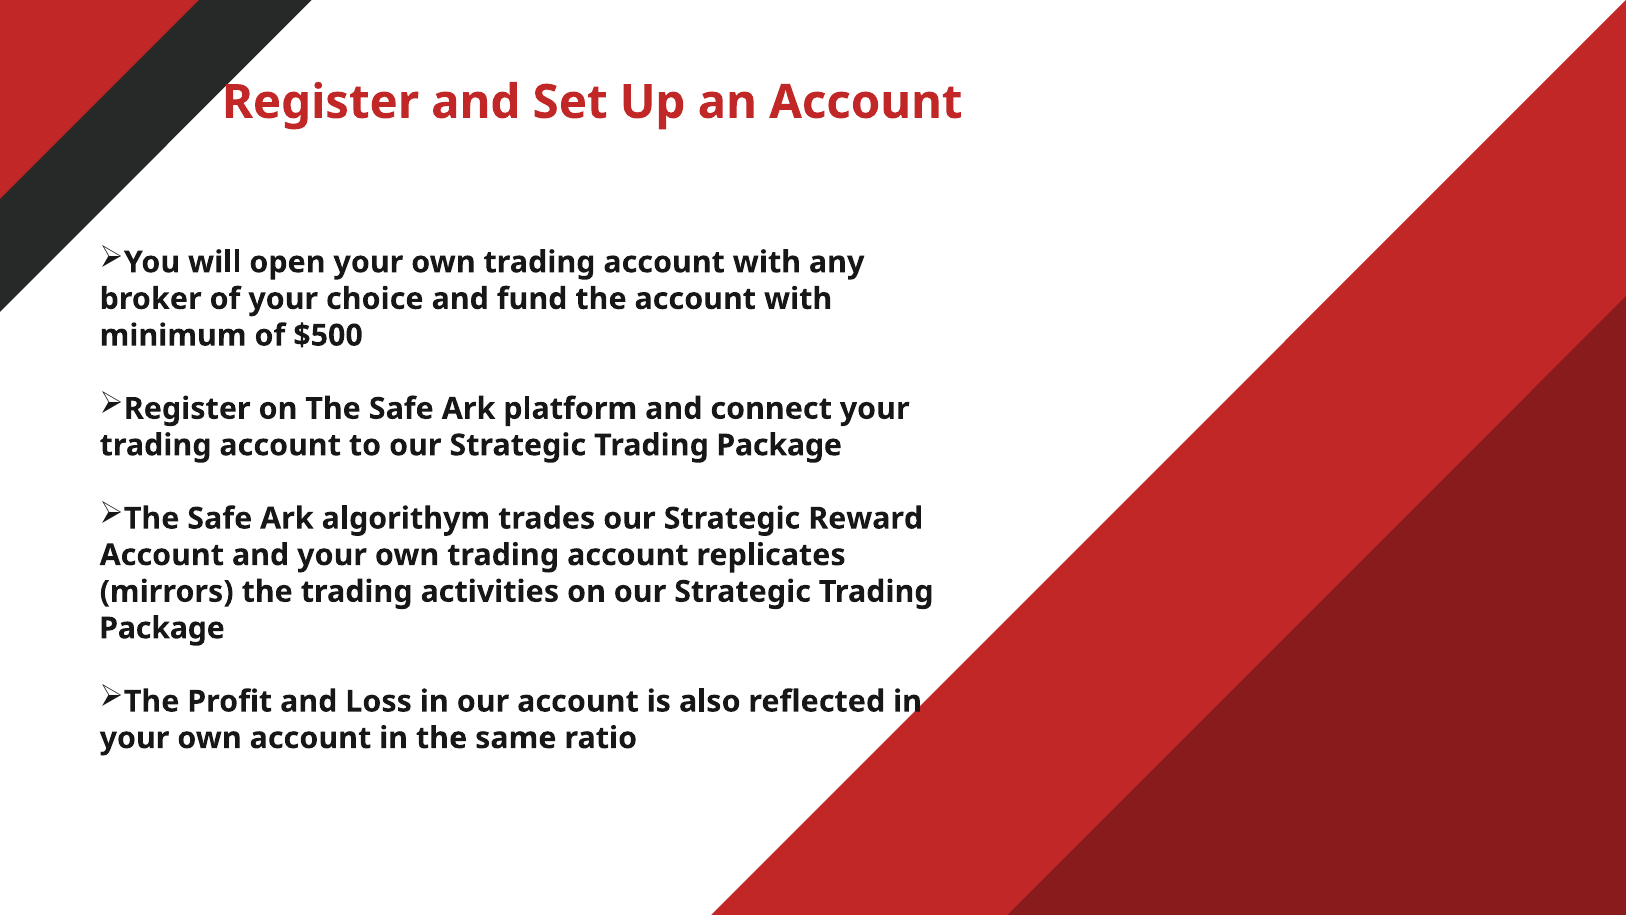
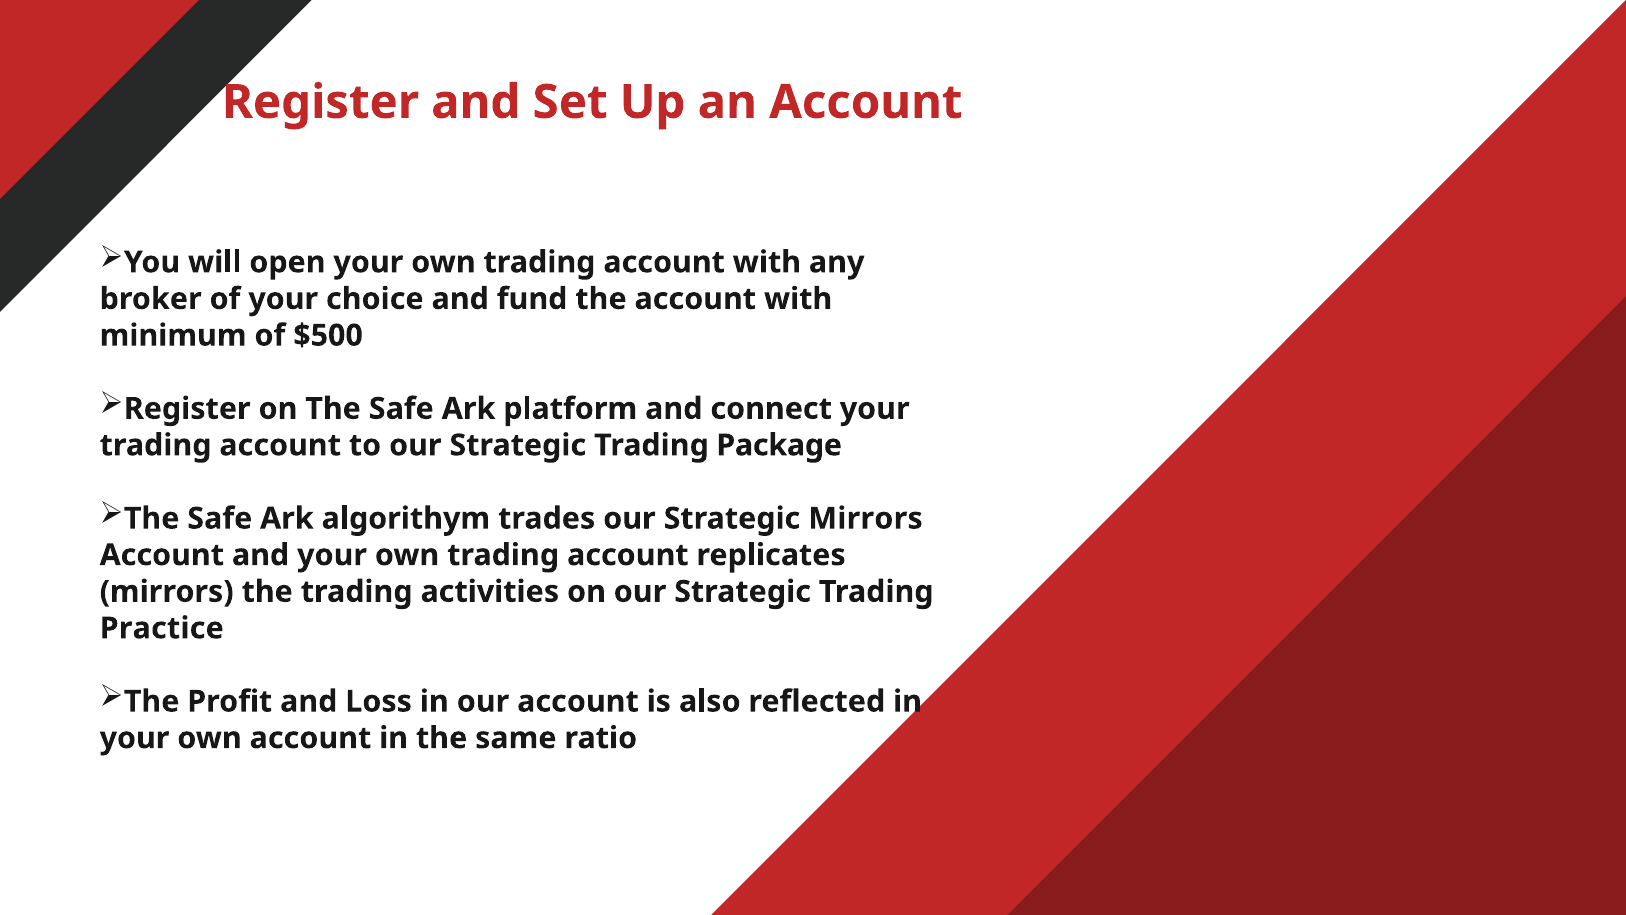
Strategic Reward: Reward -> Mirrors
Package at (162, 628): Package -> Practice
